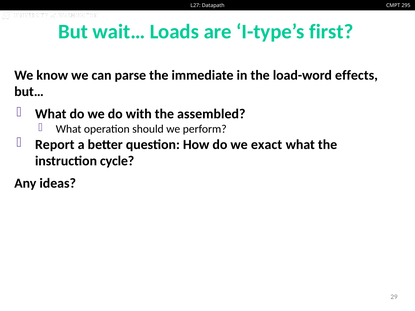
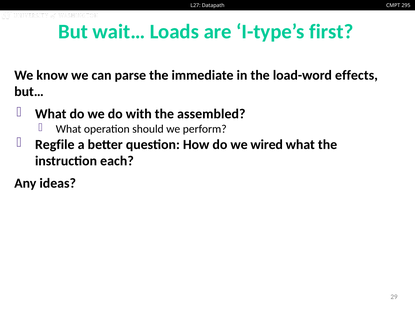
Report: Report -> Regfile
exact: exact -> wired
cycle: cycle -> each
